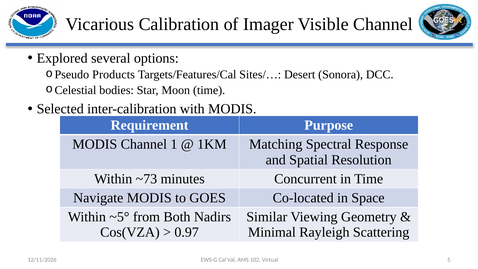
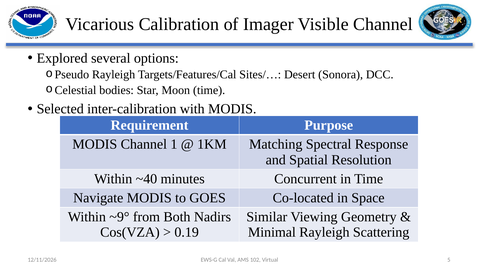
Products at (114, 75): Products -> Rayleigh
~73: ~73 -> ~40
~5°: ~5° -> ~9°
0.97: 0.97 -> 0.19
